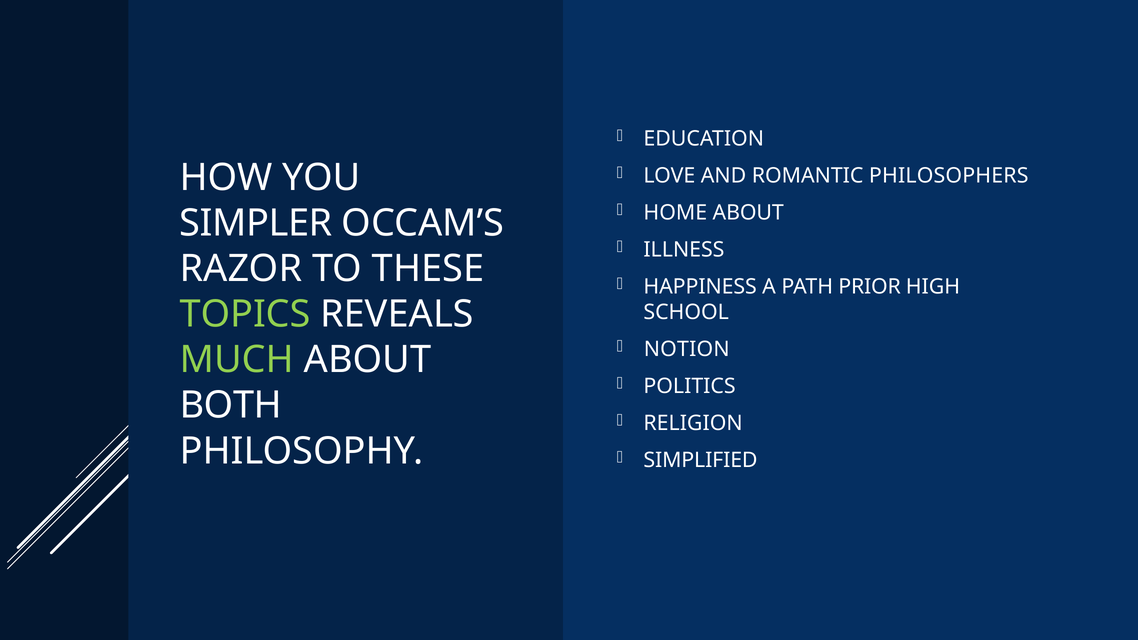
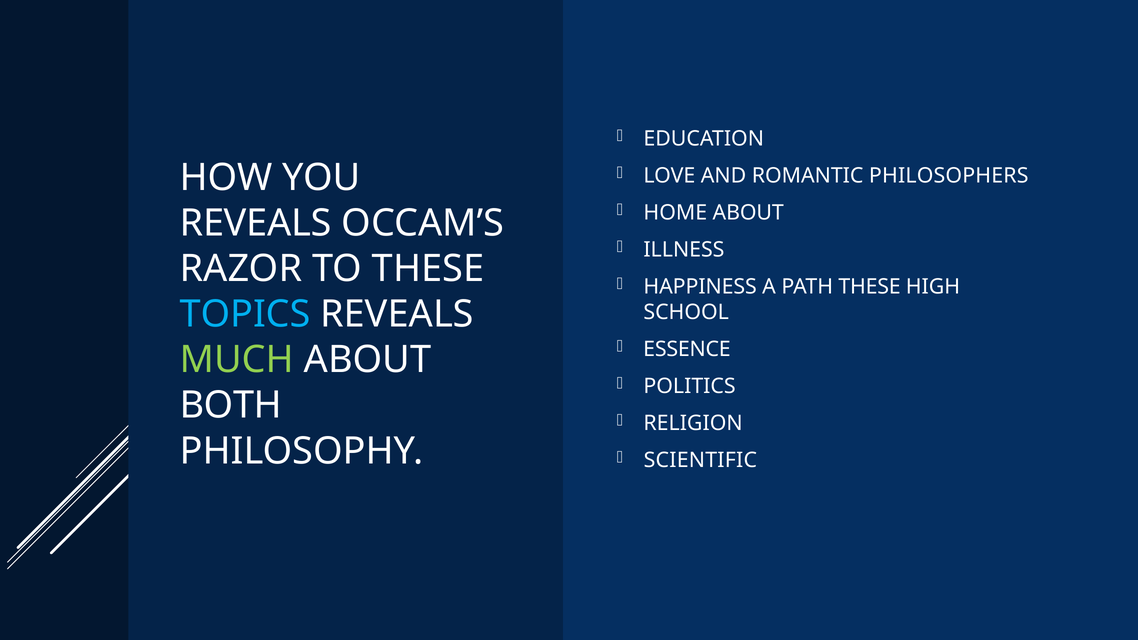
SIMPLER at (256, 223): SIMPLER -> REVEALS
PATH PRIOR: PRIOR -> THESE
TOPICS colour: light green -> light blue
NOTION: NOTION -> ESSENCE
SIMPLIFIED: SIMPLIFIED -> SCIENTIFIC
